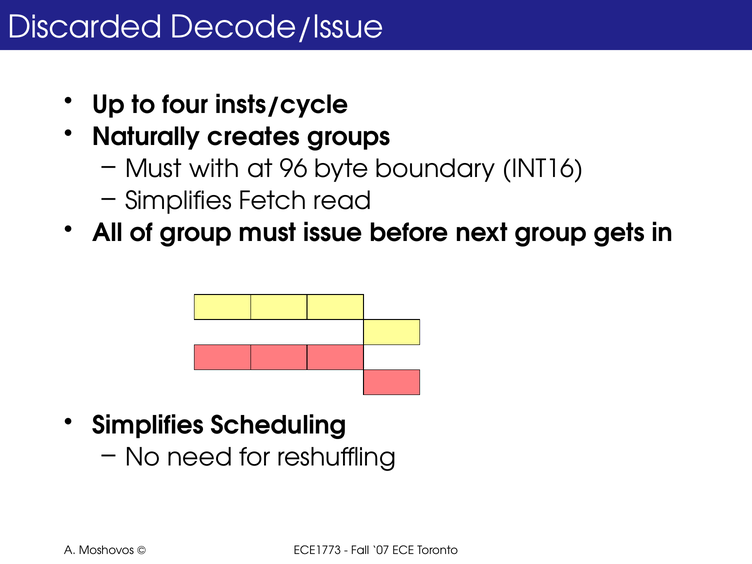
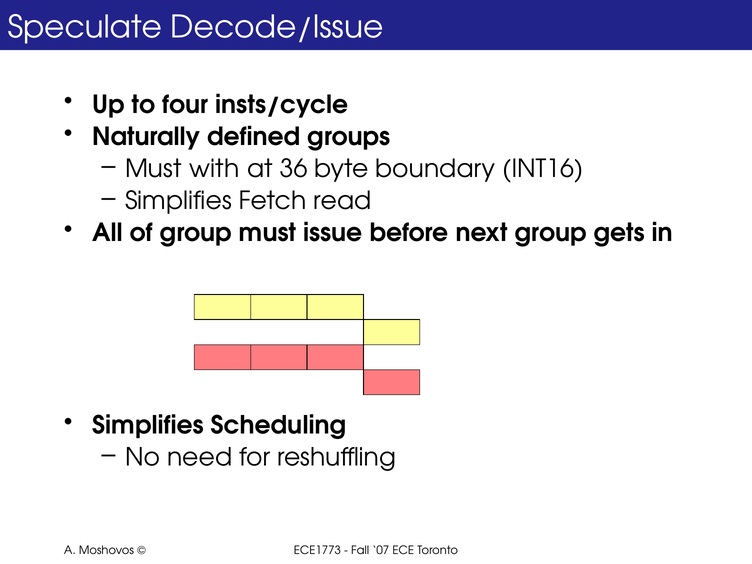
Discarded: Discarded -> Speculate
creates: creates -> defined
96: 96 -> 36
